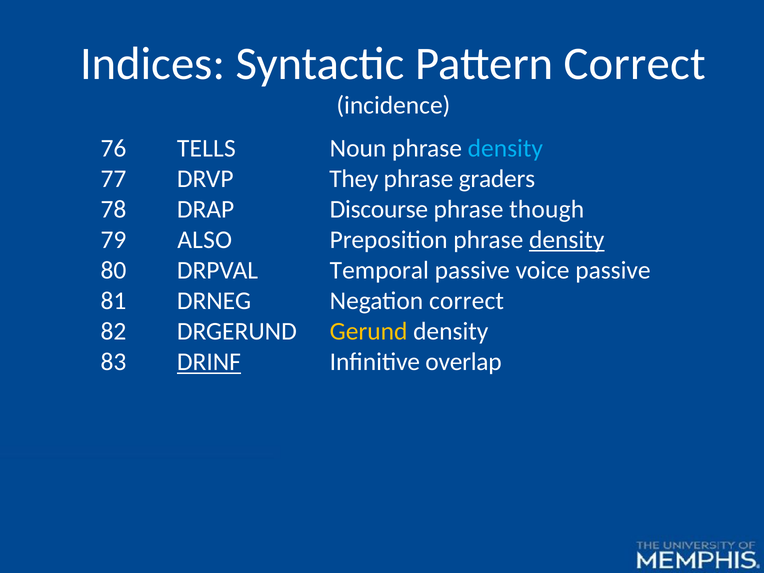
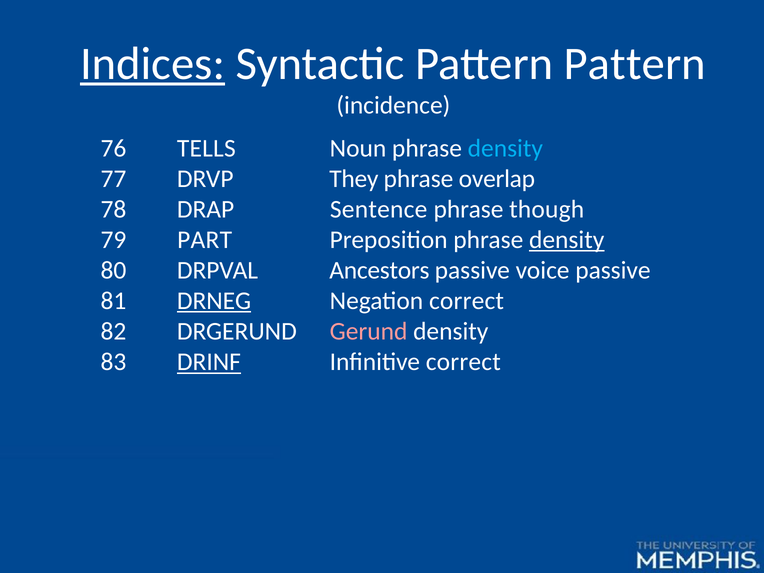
Indices underline: none -> present
Pattern Correct: Correct -> Pattern
graders: graders -> overlap
Discourse: Discourse -> Sentence
ALSO: ALSO -> PART
Temporal: Temporal -> Ancestors
DRNEG underline: none -> present
Gerund colour: yellow -> pink
Infinitive overlap: overlap -> correct
